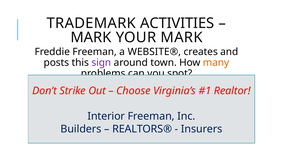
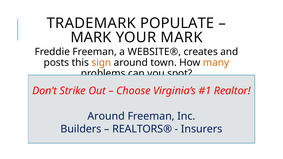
ACTIVITIES: ACTIVITIES -> POPULATE
sign colour: purple -> orange
Interior at (106, 116): Interior -> Around
